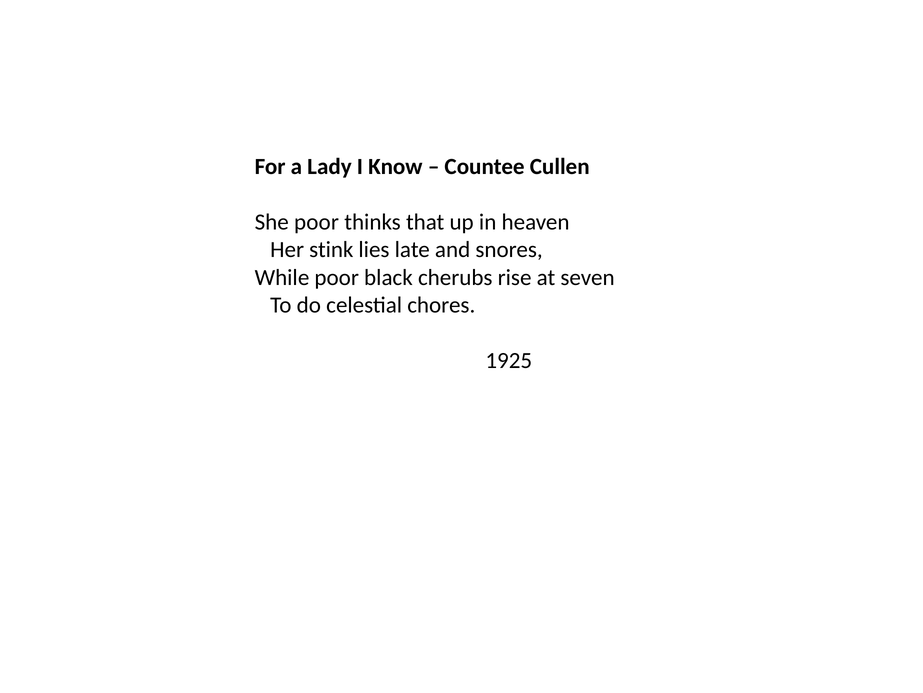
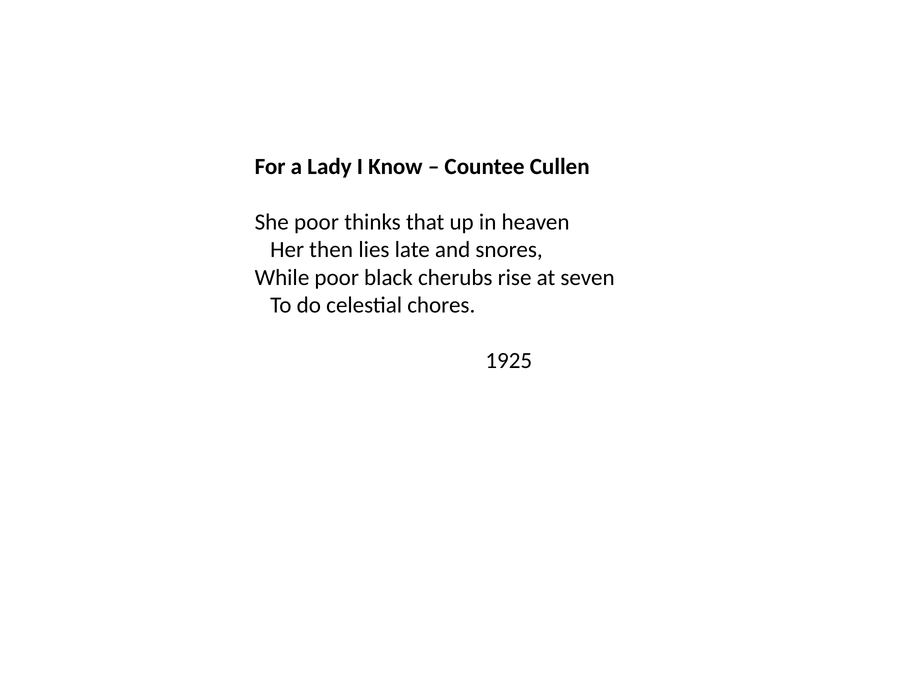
stink: stink -> then
